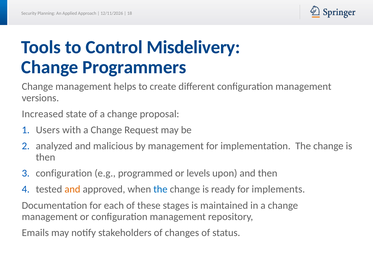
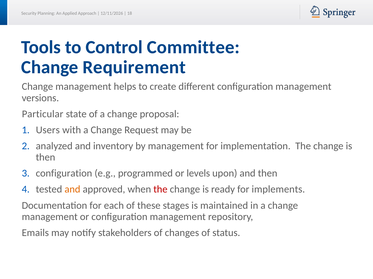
Misdelivery: Misdelivery -> Committee
Programmers: Programmers -> Requirement
Increased: Increased -> Particular
malicious: malicious -> inventory
the at (160, 190) colour: blue -> red
